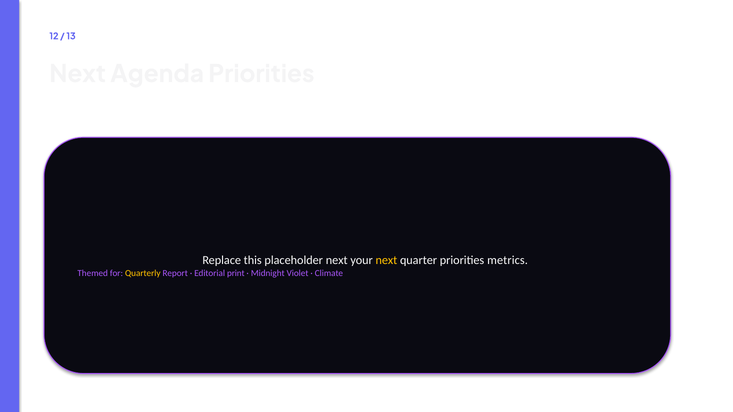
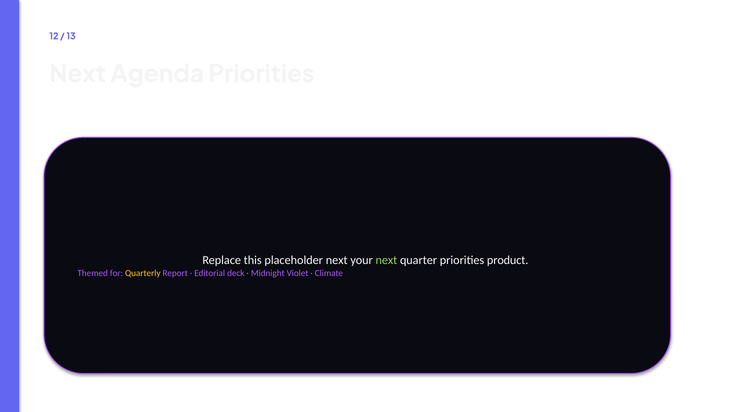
next at (386, 261) colour: yellow -> light green
metrics: metrics -> product
print: print -> deck
